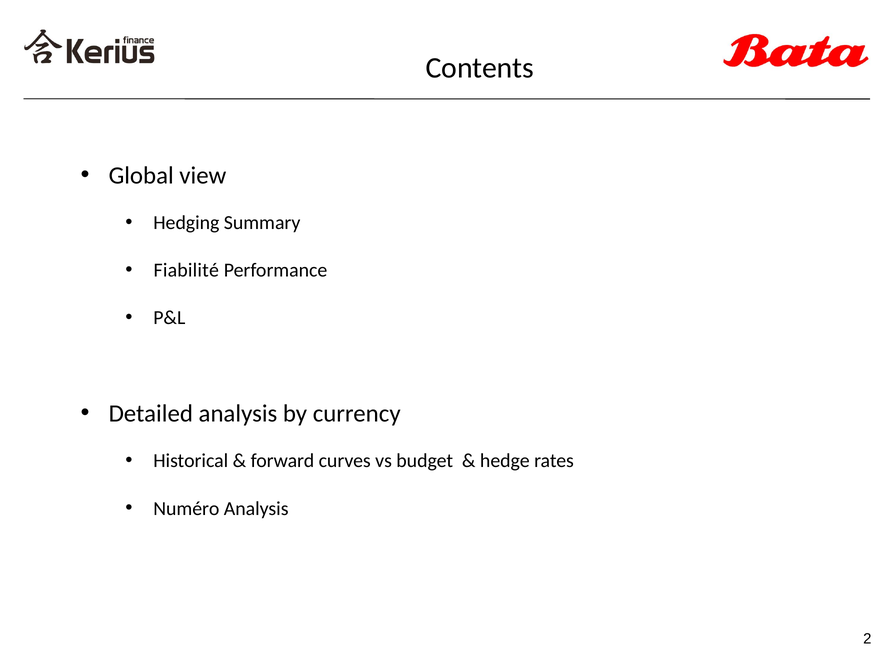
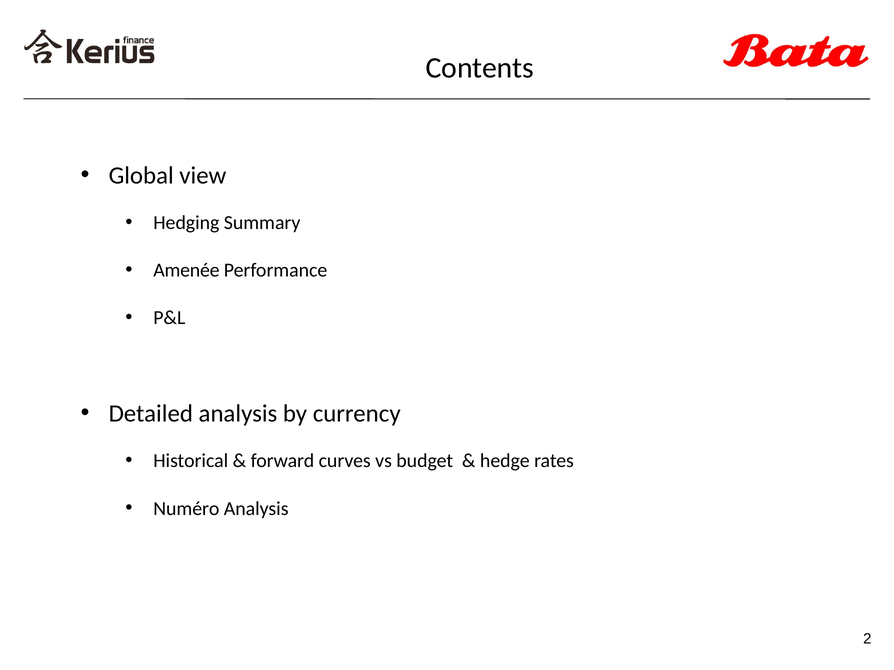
Fiabilité: Fiabilité -> Amenée
